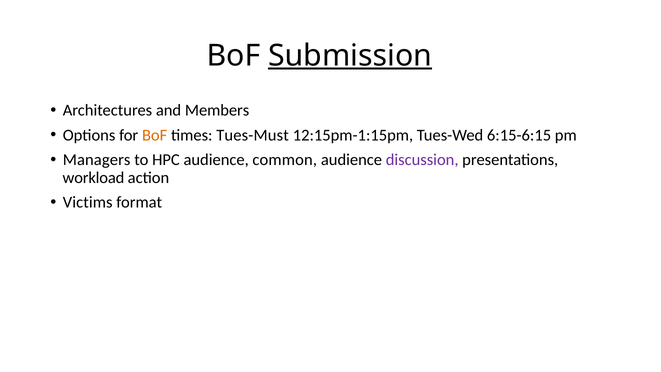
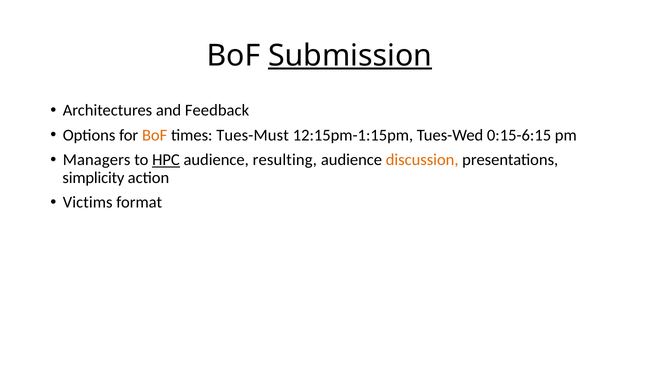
Members: Members -> Feedback
6:15-6:15: 6:15-6:15 -> 0:15-6:15
HPC underline: none -> present
common: common -> resulting
discussion colour: purple -> orange
workload: workload -> simplicity
